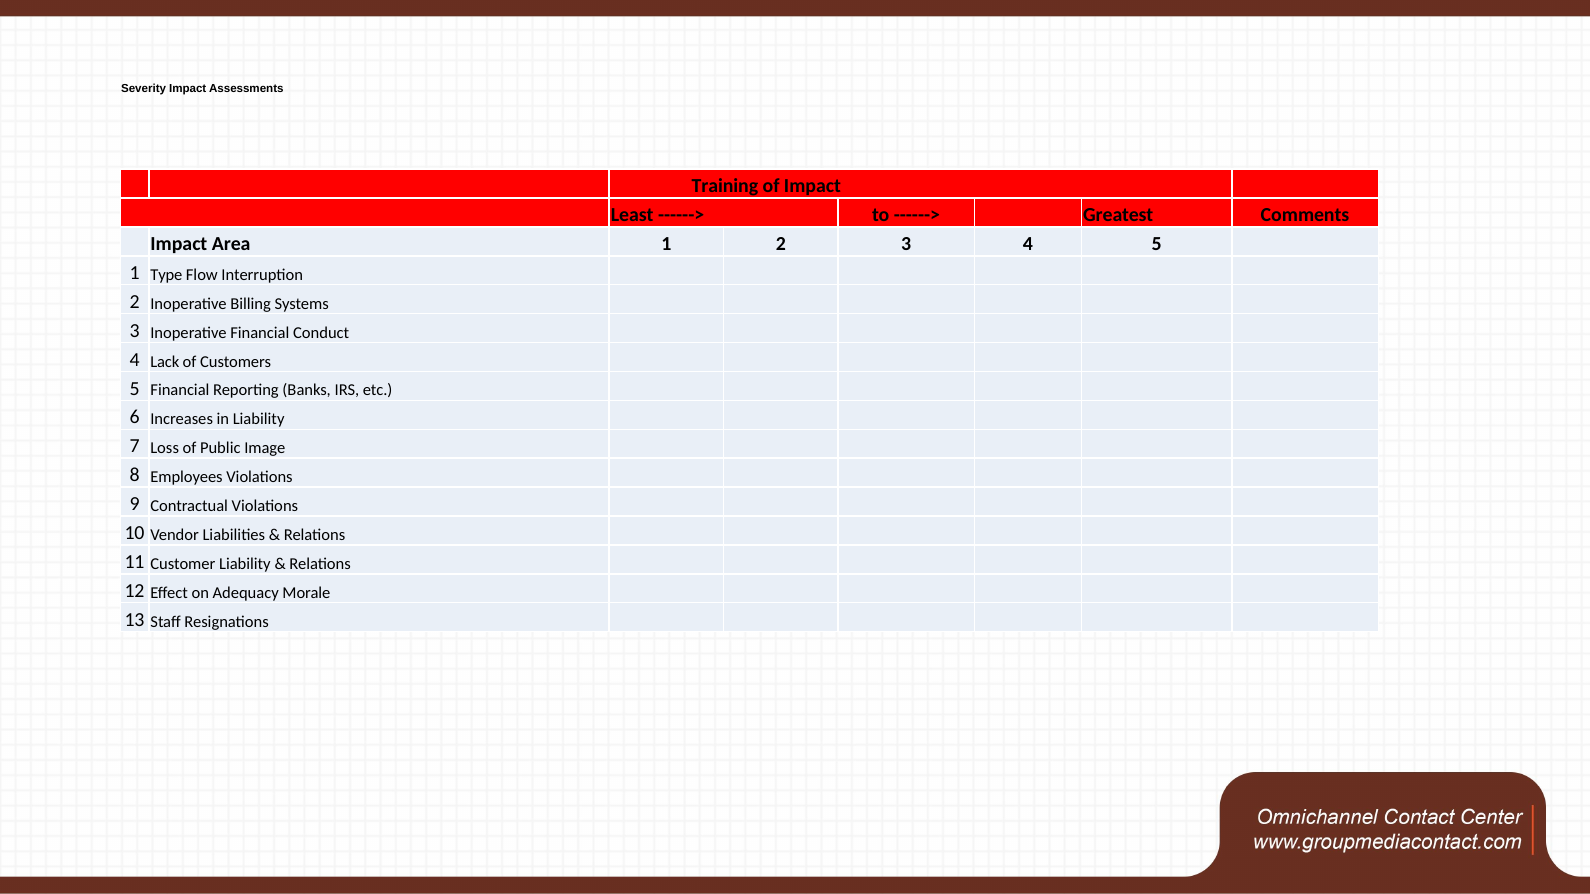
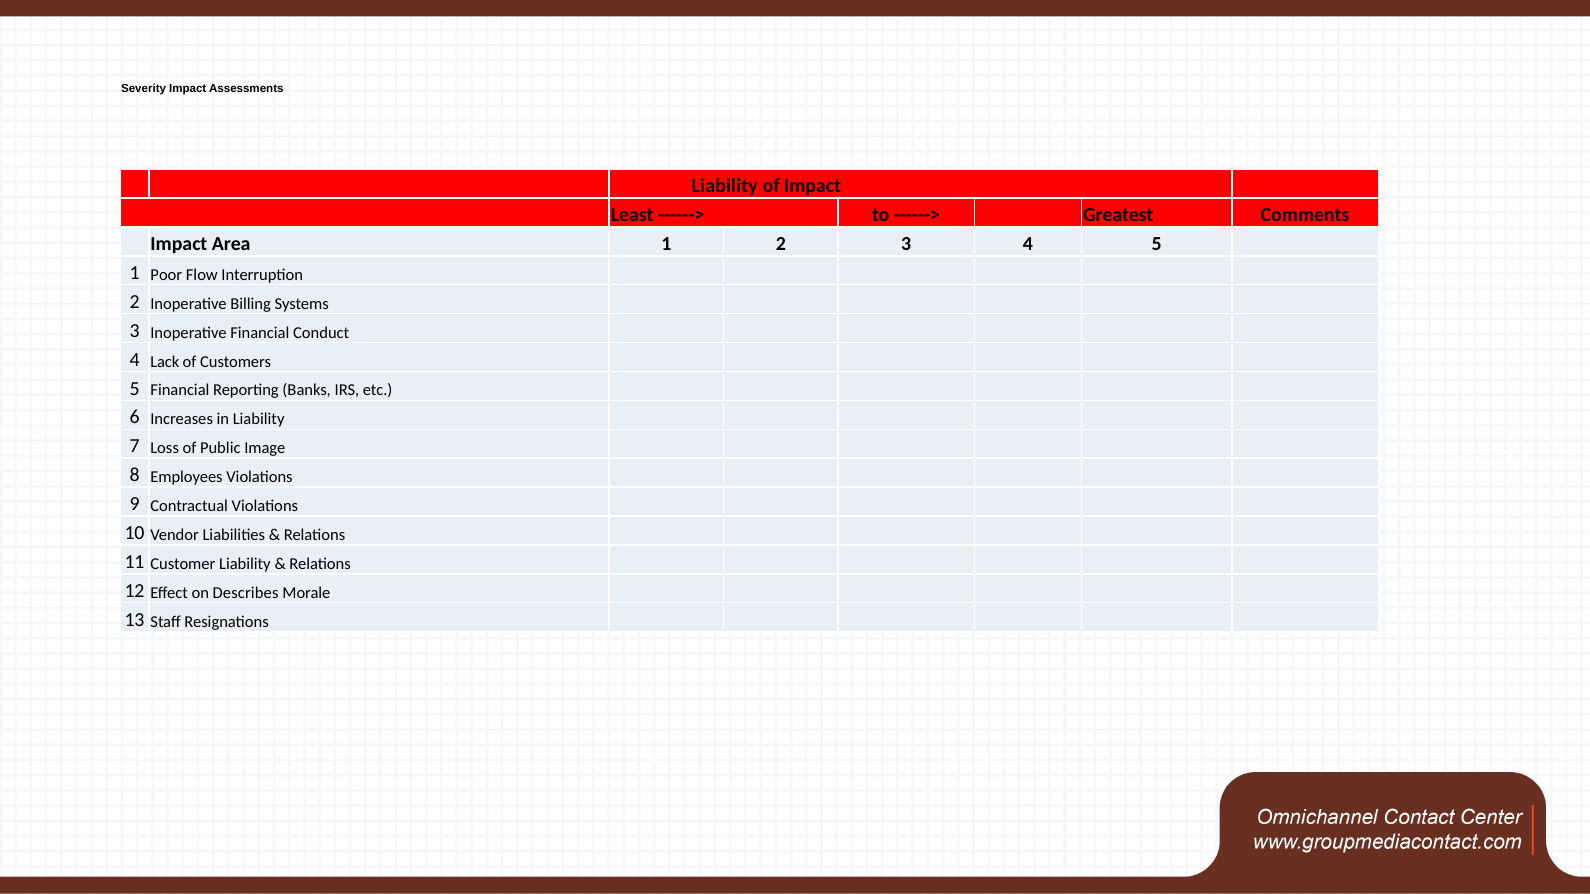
Training at (725, 186): Training -> Liability
Type: Type -> Poor
Adequacy: Adequacy -> Describes
